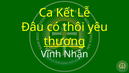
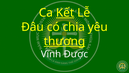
Kết underline: none -> present
thôi: thôi -> chia
Nhận: Nhận -> Được
